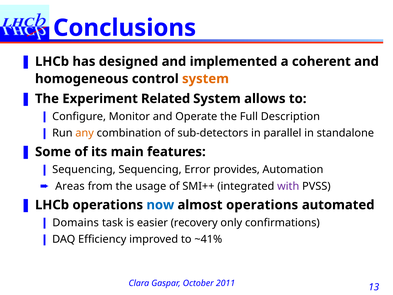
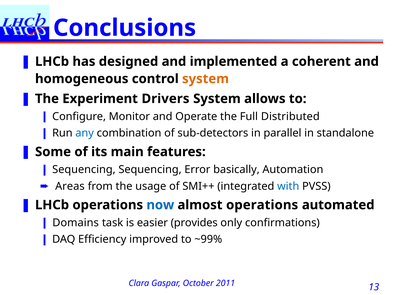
Related: Related -> Drivers
Description: Description -> Distributed
any colour: orange -> blue
provides: provides -> basically
with colour: purple -> blue
recovery: recovery -> provides
~41%: ~41% -> ~99%
